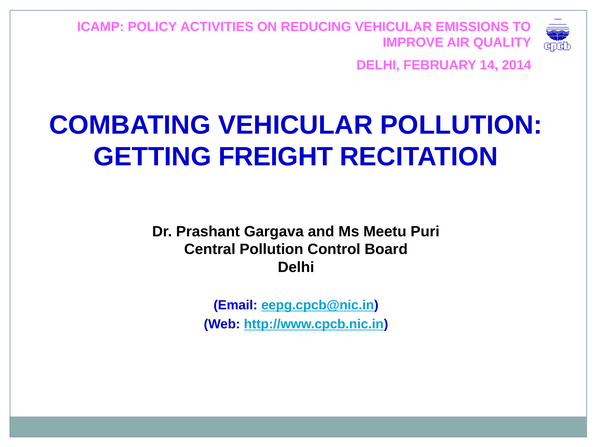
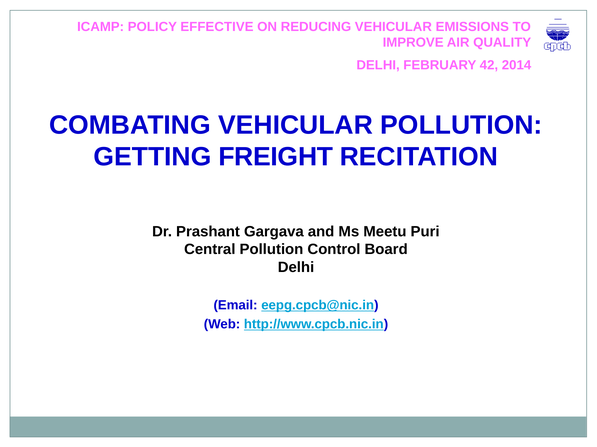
ACTIVITIES: ACTIVITIES -> EFFECTIVE
14: 14 -> 42
